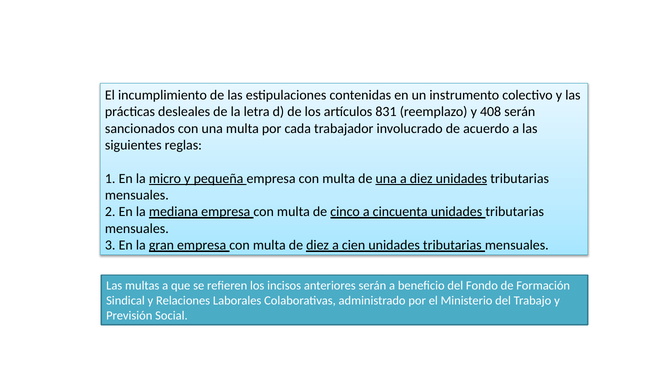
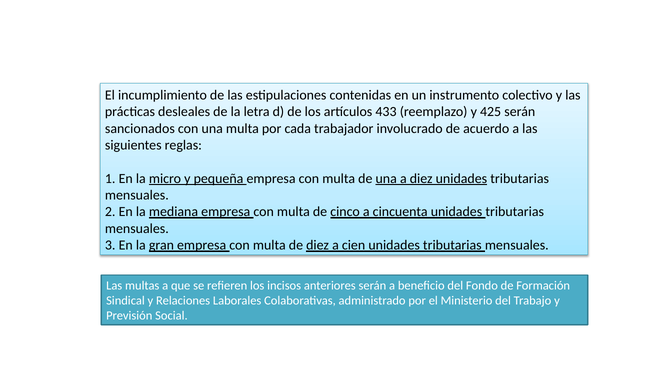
831: 831 -> 433
408: 408 -> 425
